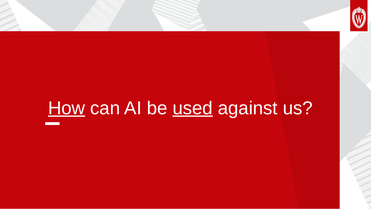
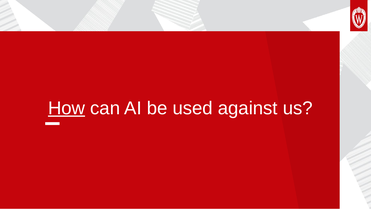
used underline: present -> none
